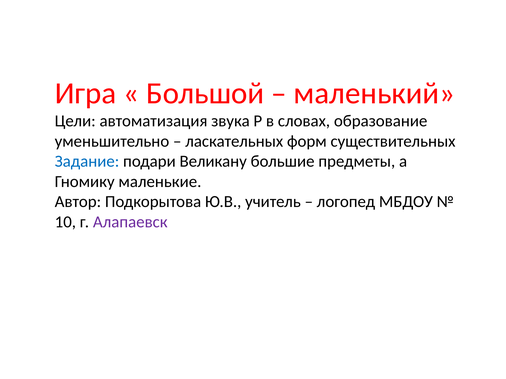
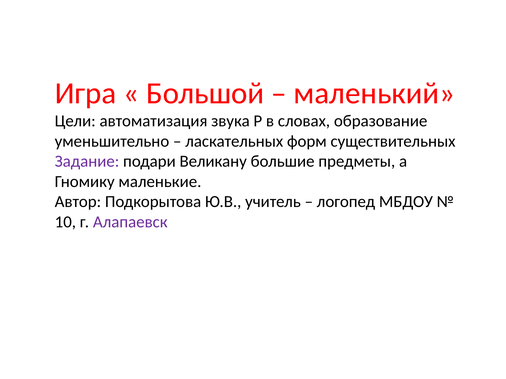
Задание colour: blue -> purple
